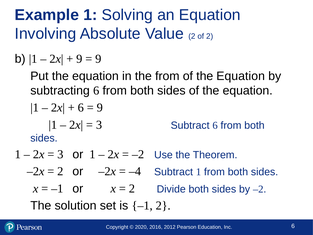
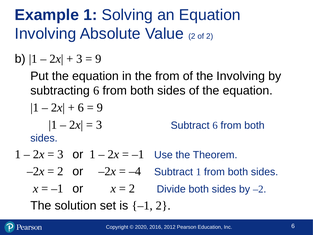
9 at (79, 59): 9 -> 3
Equation at (241, 76): Equation -> Involving
–2 at (138, 154): –2 -> –1
